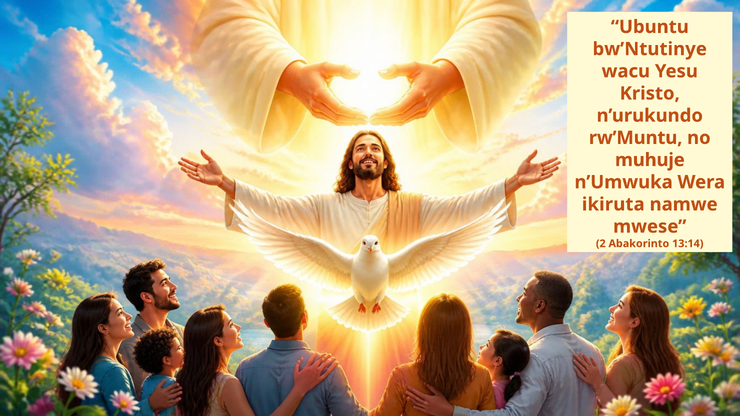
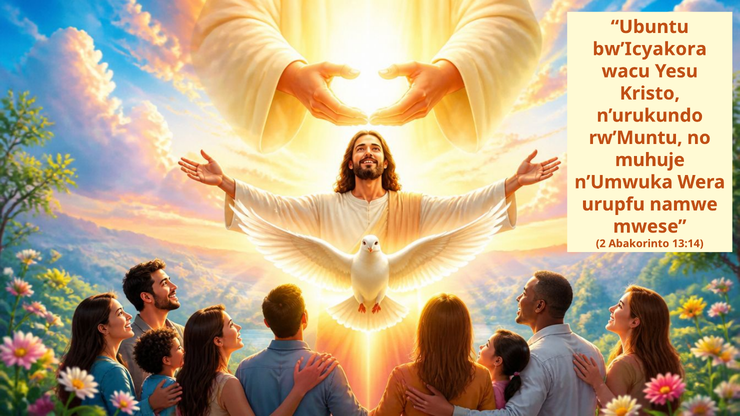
bw’Ntutinye: bw’Ntutinye -> bw’Icyakora
ikiruta: ikiruta -> urupfu
